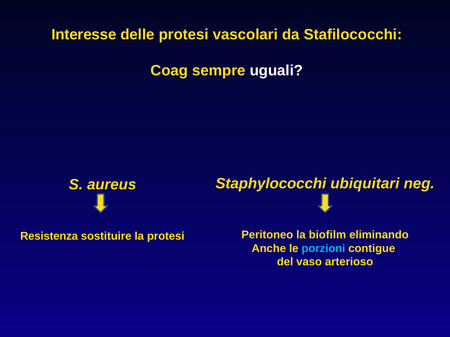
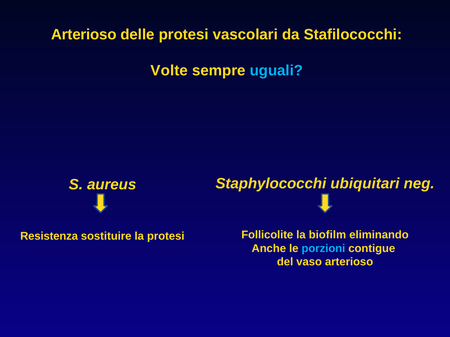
Interesse at (84, 35): Interesse -> Arterioso
Coag: Coag -> Volte
uguali colour: white -> light blue
Peritoneo: Peritoneo -> Follicolite
